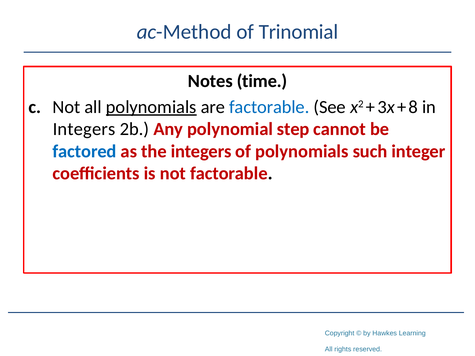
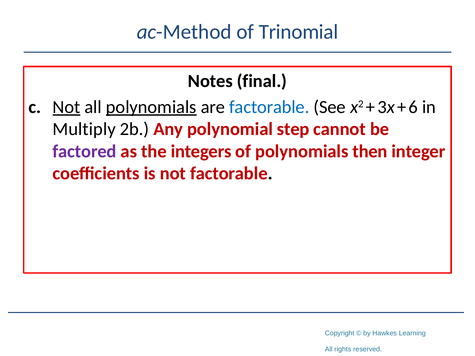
time: time -> final
Not at (66, 107) underline: none -> present
8: 8 -> 6
Integers at (84, 129): Integers -> Multiply
factored colour: blue -> purple
such: such -> then
